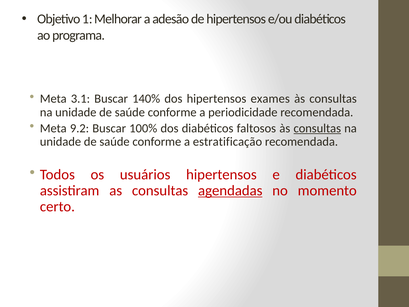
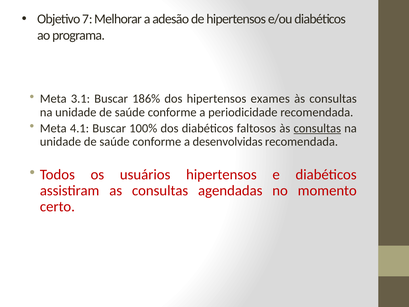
1: 1 -> 7
140%: 140% -> 186%
9.2: 9.2 -> 4.1
estratificação: estratificação -> desenvolvidas
agendadas underline: present -> none
